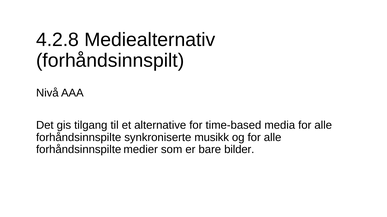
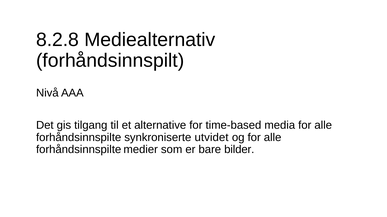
4.2.8: 4.2.8 -> 8.2.8
musikk: musikk -> utvidet
